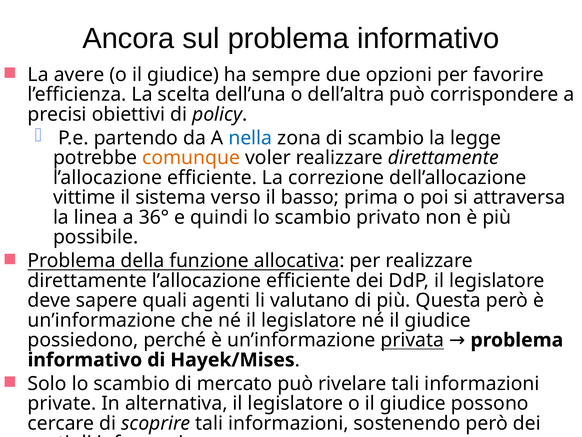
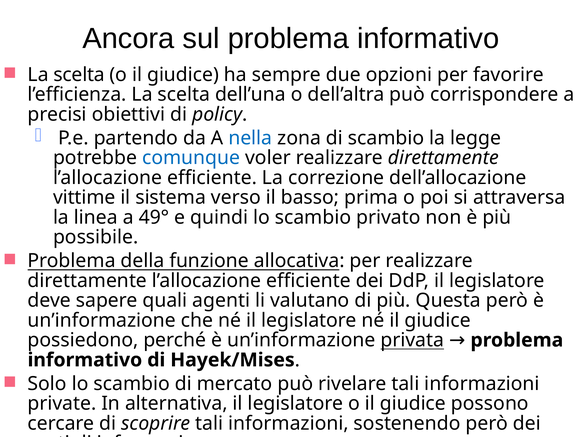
avere at (79, 75): avere -> scelta
comunque colour: orange -> blue
36°: 36° -> 49°
